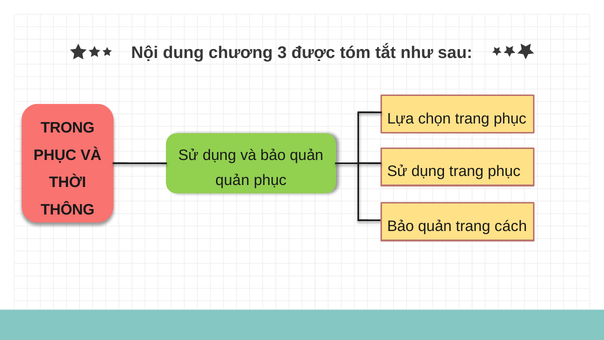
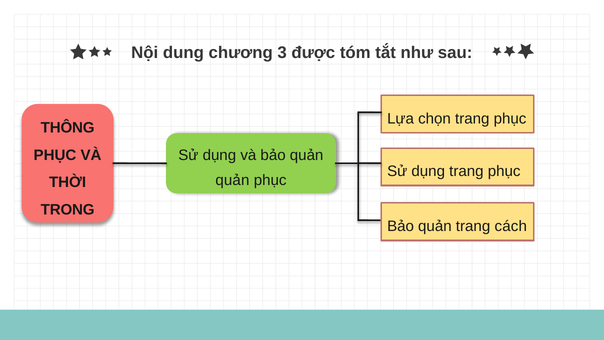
TRONG: TRONG -> THÔNG
THÔNG: THÔNG -> TRONG
